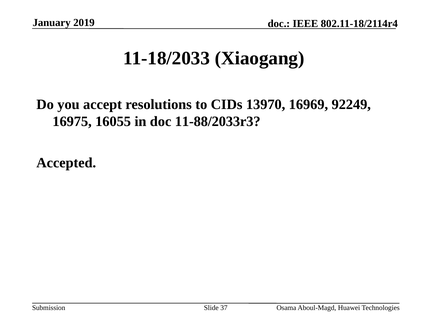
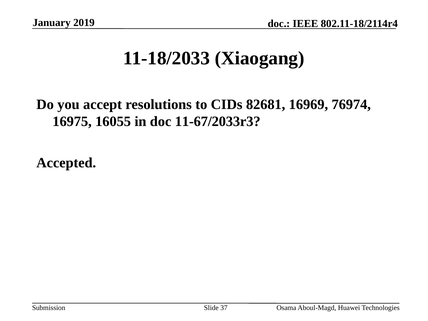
13970: 13970 -> 82681
92249: 92249 -> 76974
11-88/2033r3: 11-88/2033r3 -> 11-67/2033r3
